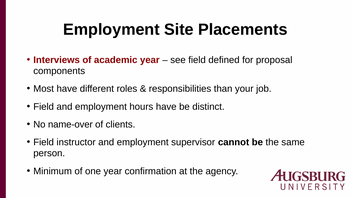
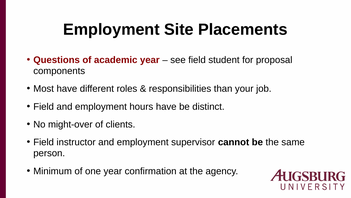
Interviews: Interviews -> Questions
defined: defined -> student
name-over: name-over -> might-over
